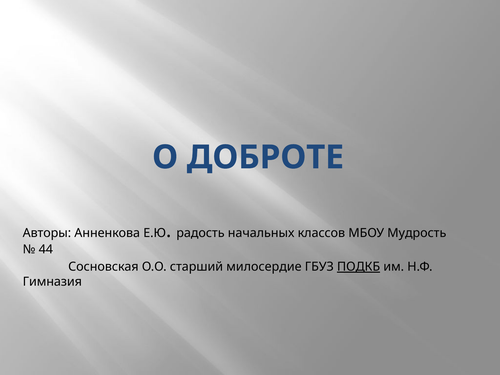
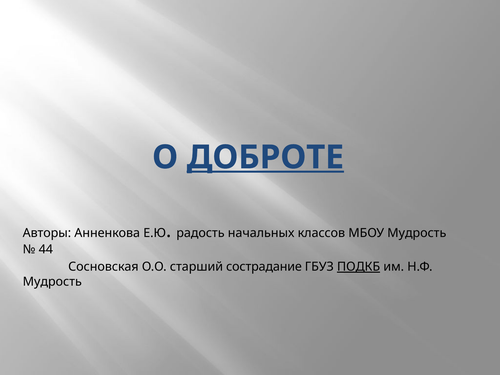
ДОБРОТЕ underline: none -> present
милосердие: милосердие -> сострадание
Гимназия at (52, 282): Гимназия -> Мудрость
